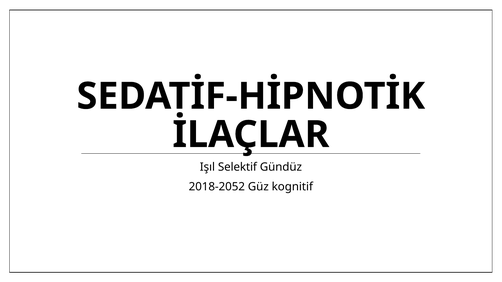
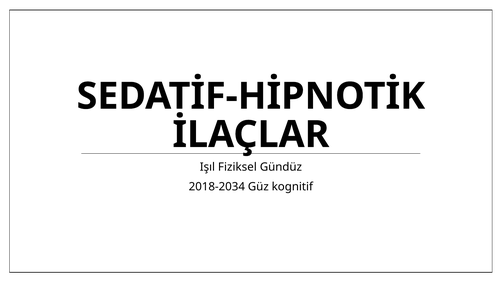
Selektif: Selektif -> Fiziksel
2018-2052: 2018-2052 -> 2018-2034
